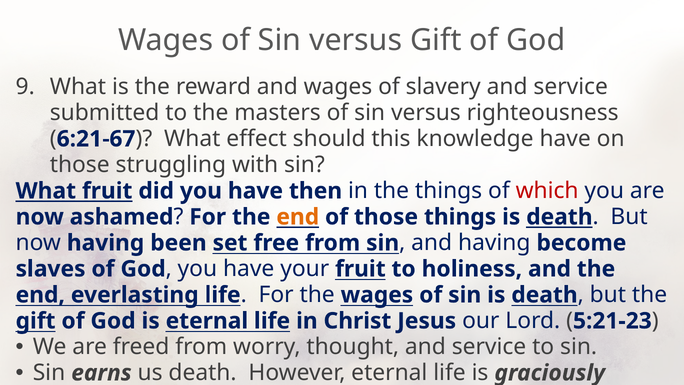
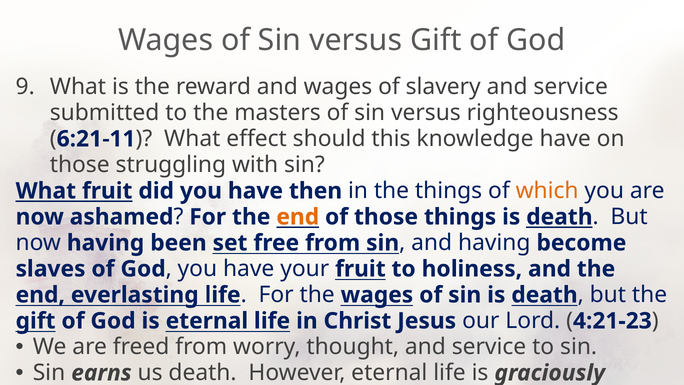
6:21-67: 6:21-67 -> 6:21-11
which colour: red -> orange
5:21-23: 5:21-23 -> 4:21-23
